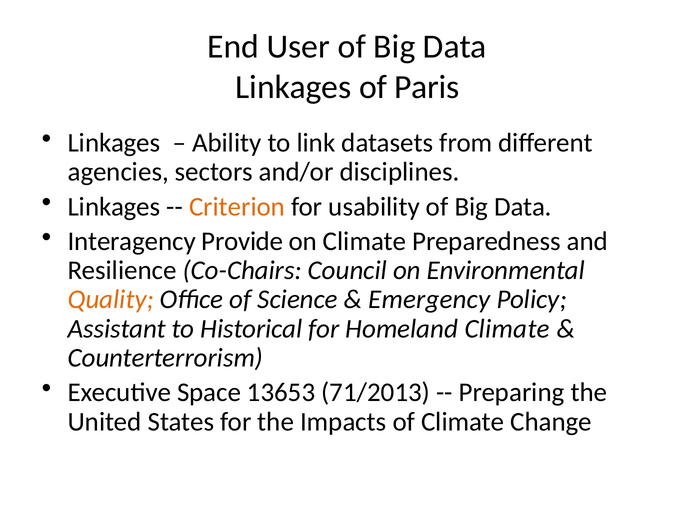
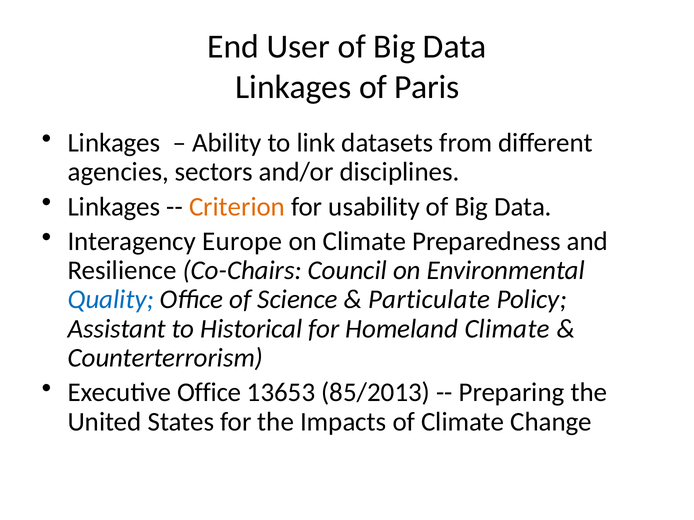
Provide: Provide -> Europe
Quality colour: orange -> blue
Emergency: Emergency -> Particulate
Executive Space: Space -> Office
71/2013: 71/2013 -> 85/2013
